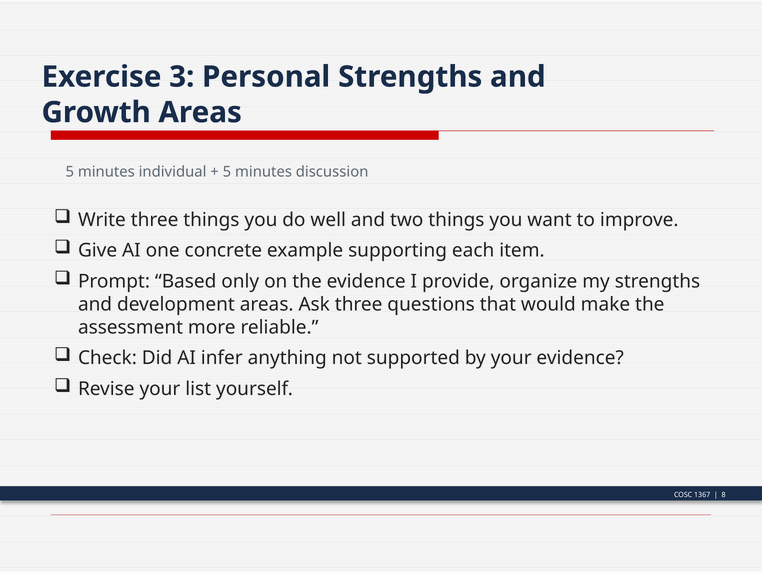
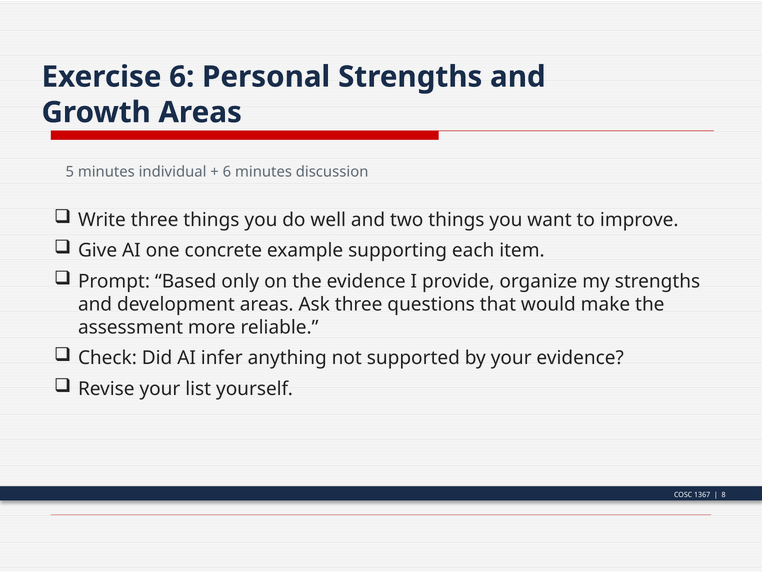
Exercise 3: 3 -> 6
5 at (227, 172): 5 -> 6
